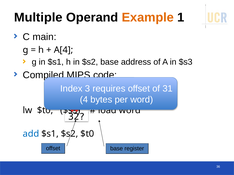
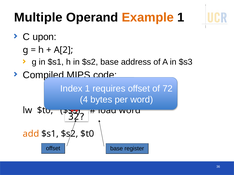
main: main -> upon
A[4: A[4 -> A[2
Index 3: 3 -> 1
31: 31 -> 72
add colour: blue -> orange
